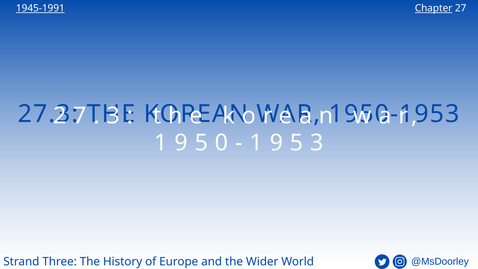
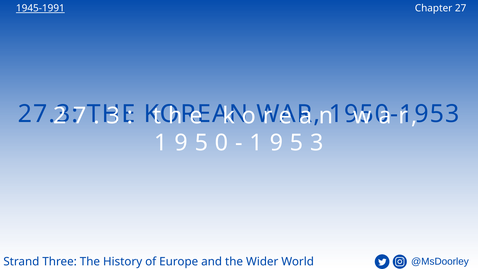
Chapter underline: present -> none
